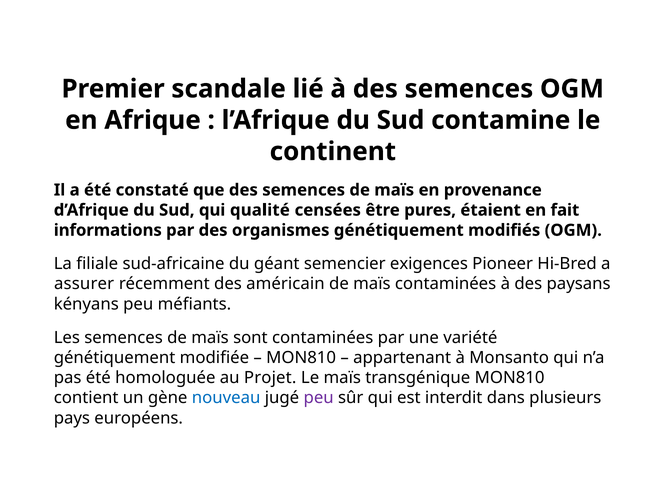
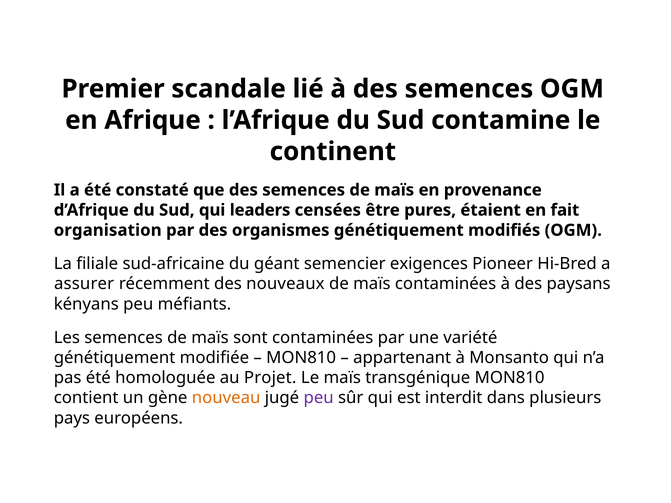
qualité: qualité -> leaders
informations: informations -> organisation
américain: américain -> nouveaux
nouveau colour: blue -> orange
